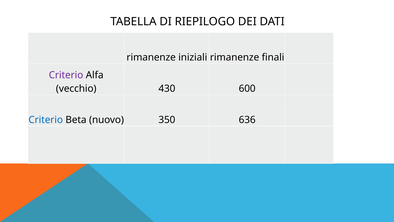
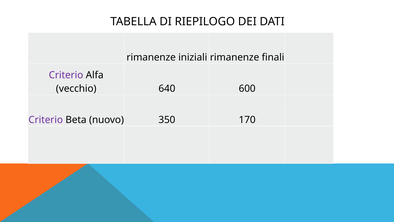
430: 430 -> 640
Criterio at (46, 120) colour: blue -> purple
636: 636 -> 170
